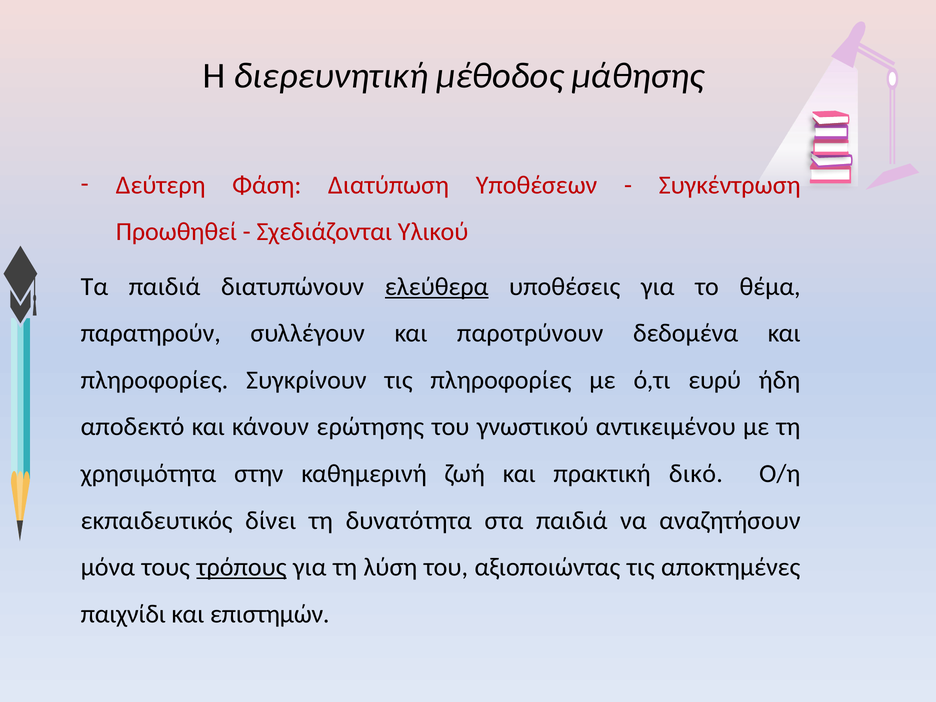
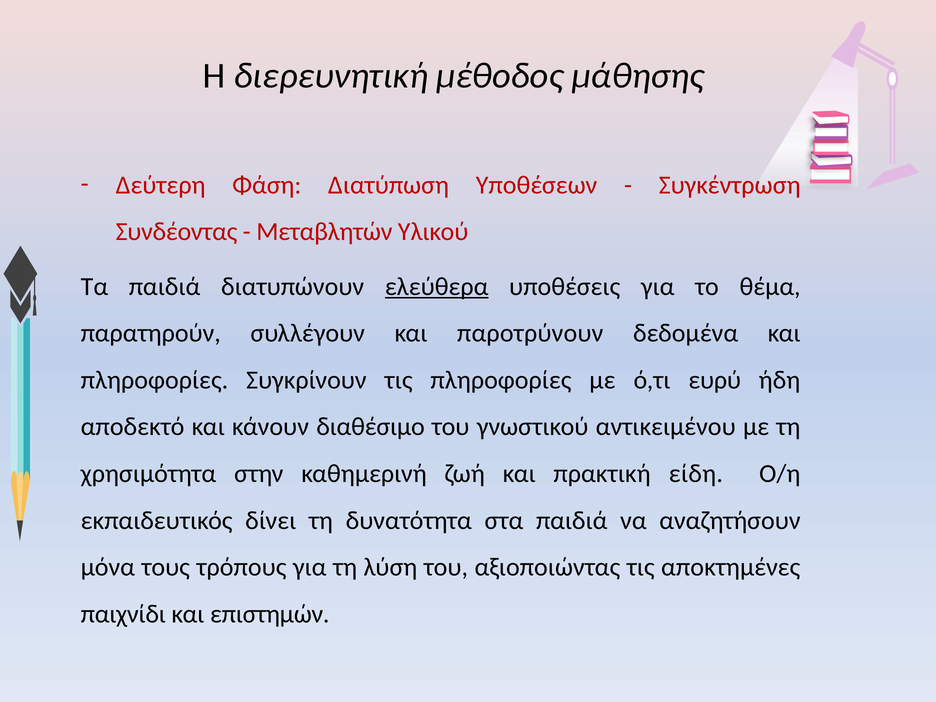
Προωθηθεί: Προωθηθεί -> Συνδέοντας
Σχεδιάζονται: Σχεδιάζονται -> Μεταβλητών
ερώτησης: ερώτησης -> διαθέσιμο
δικό: δικό -> είδη
τρόπους underline: present -> none
